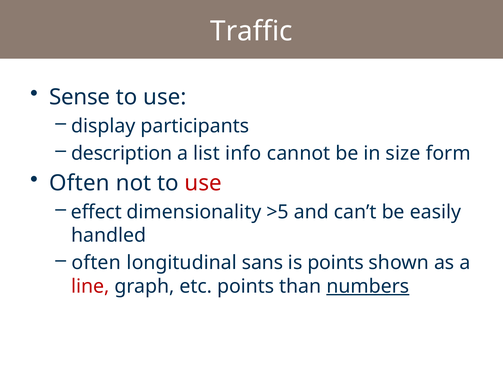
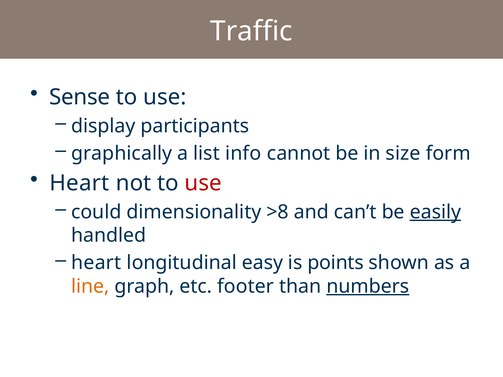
description: description -> graphically
Often at (79, 183): Often -> Heart
effect: effect -> could
>5: >5 -> >8
easily underline: none -> present
often at (96, 263): often -> heart
sans: sans -> easy
line colour: red -> orange
etc points: points -> footer
